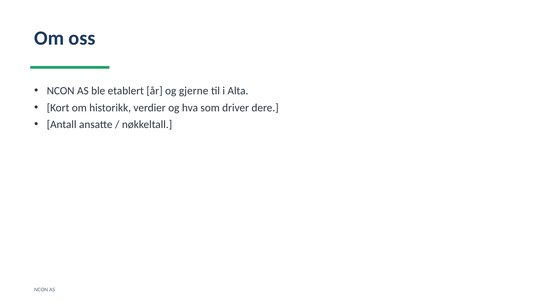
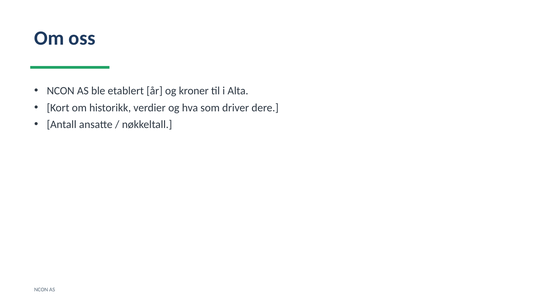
gjerne: gjerne -> kroner
